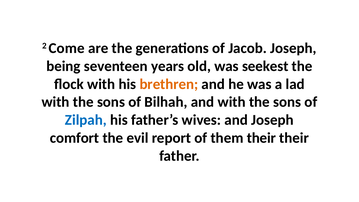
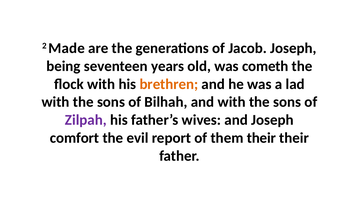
Come: Come -> Made
seekest: seekest -> cometh
Zilpah colour: blue -> purple
